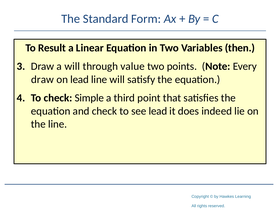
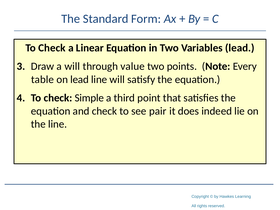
Result at (52, 48): Result -> Check
Variables then: then -> lead
draw at (42, 79): draw -> table
see lead: lead -> pair
